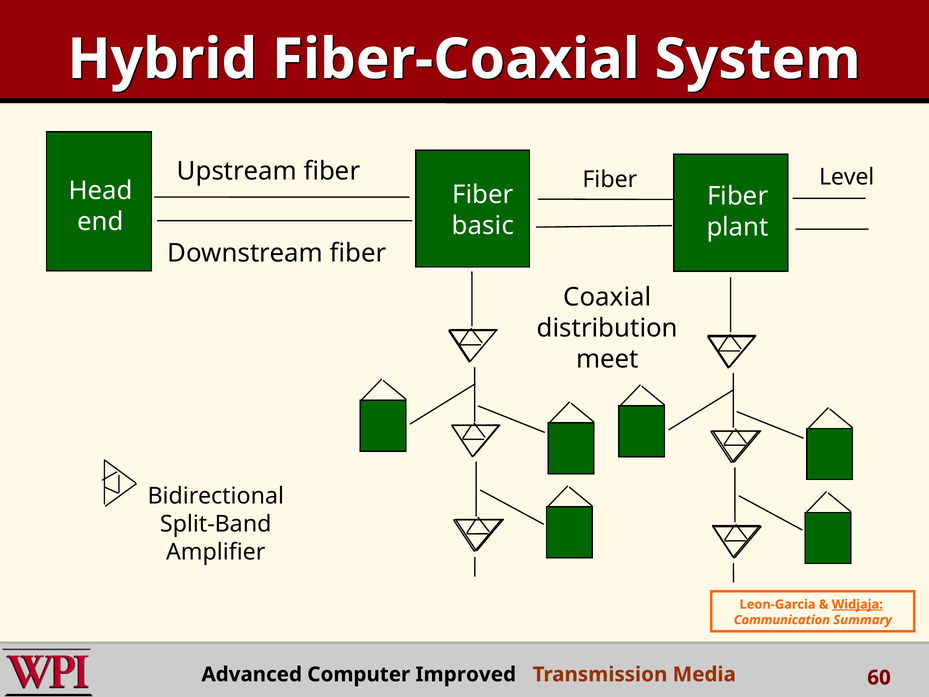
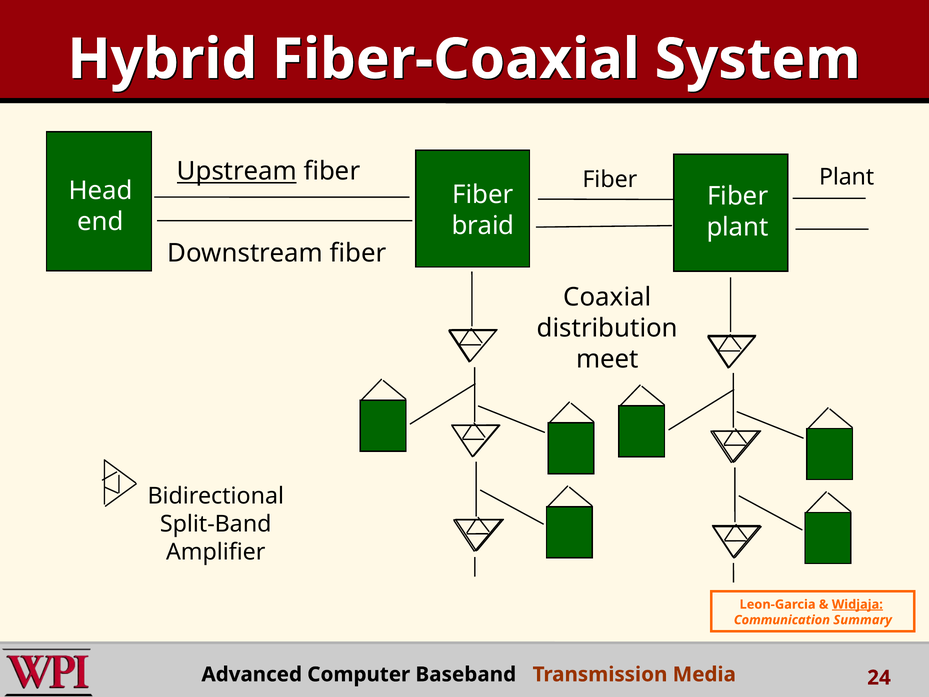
Upstream underline: none -> present
Level at (847, 177): Level -> Plant
basic: basic -> braid
Improved: Improved -> Baseband
60: 60 -> 24
